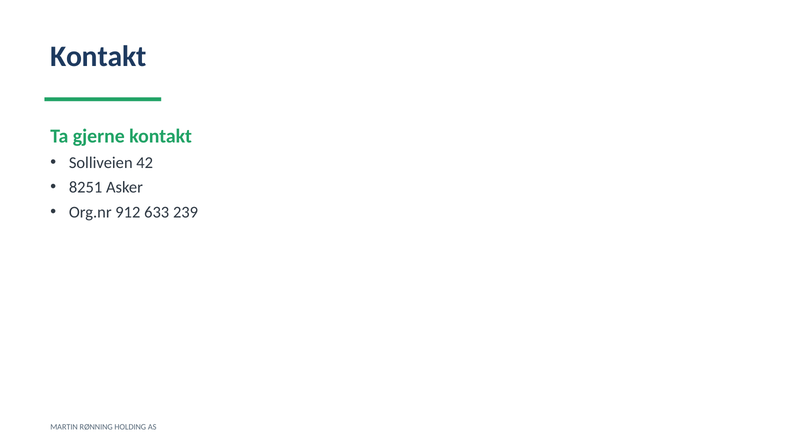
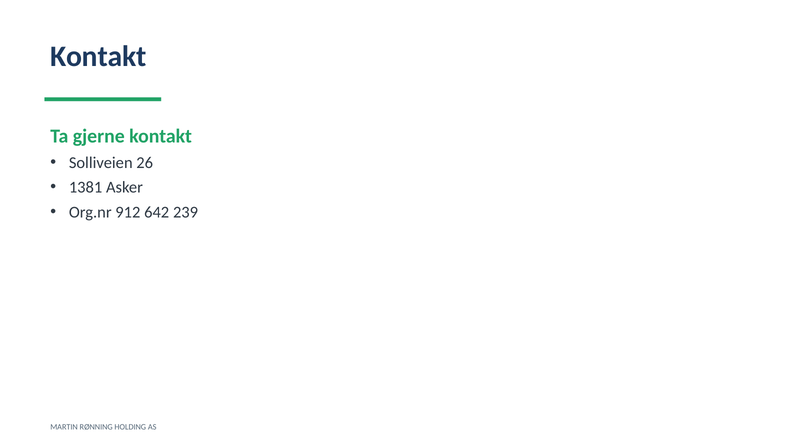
42: 42 -> 26
8251: 8251 -> 1381
633: 633 -> 642
